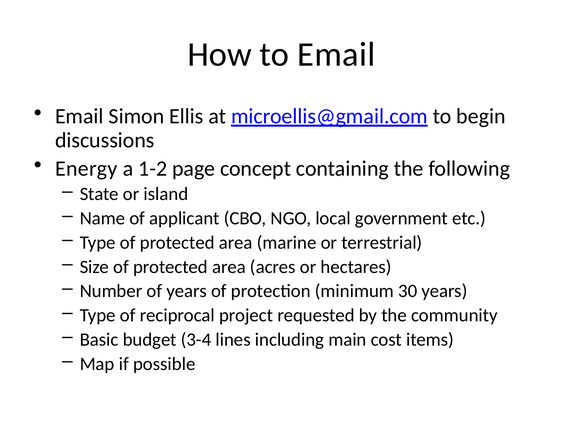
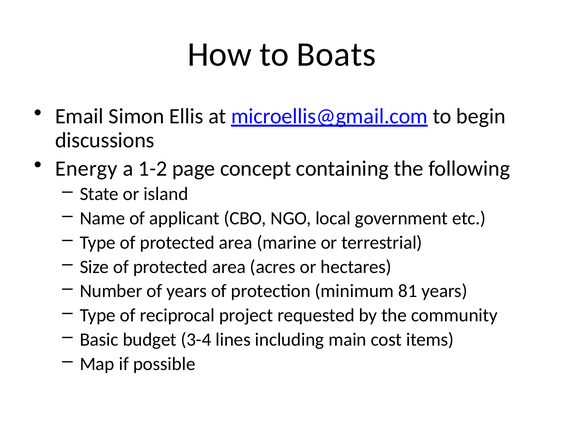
to Email: Email -> Boats
30: 30 -> 81
